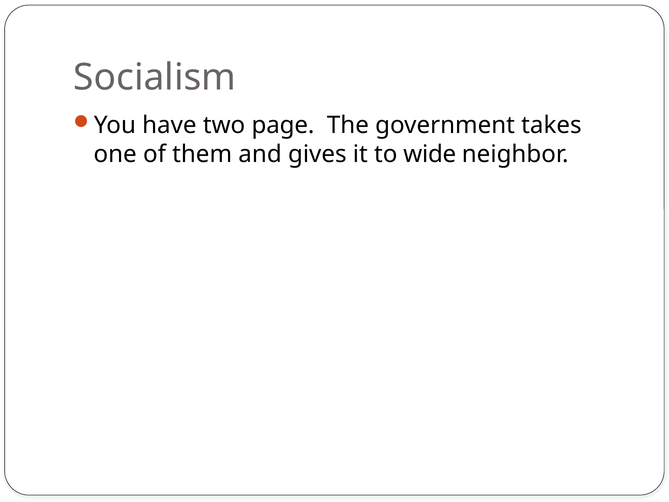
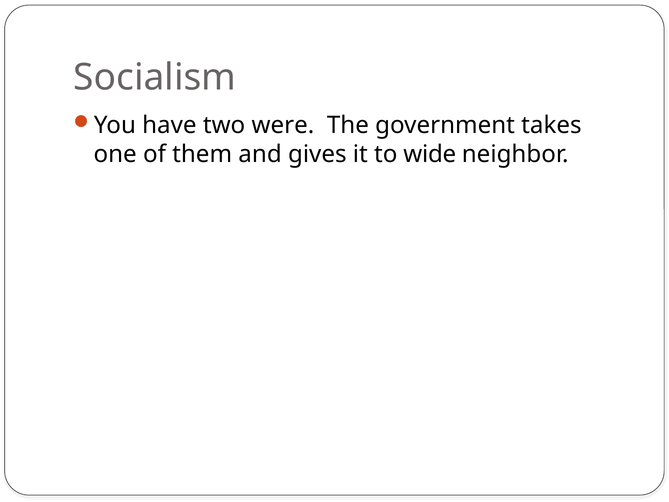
page: page -> were
